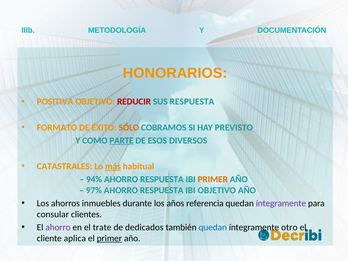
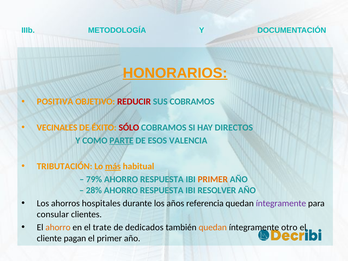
HONORARIOS underline: none -> present
SUS RESPUESTA: RESPUESTA -> COBRAMOS
FORMATO: FORMATO -> VECINALES
SÓLO colour: orange -> red
PREVISTO: PREVISTO -> DIRECTOS
DIVERSOS: DIVERSOS -> VALENCIA
CATASTRALES: CATASTRALES -> TRIBUTACIÓN
94%: 94% -> 79%
97%: 97% -> 28%
IBI OBJETIVO: OBJETIVO -> RESOLVER
inmuebles: inmuebles -> hospitales
ahorro at (58, 227) colour: purple -> orange
quedan at (213, 227) colour: blue -> orange
aplica: aplica -> pagan
primer at (109, 238) underline: present -> none
